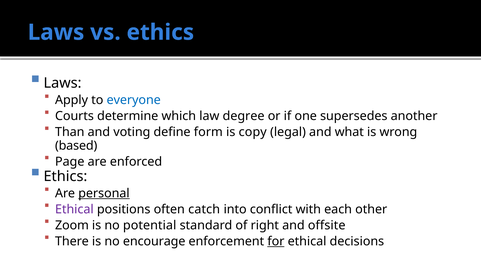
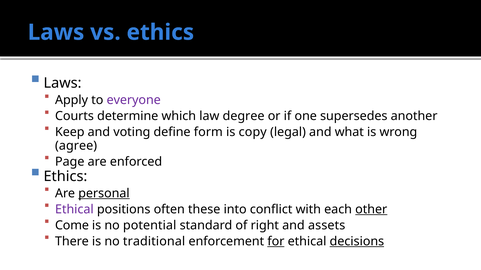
everyone colour: blue -> purple
Than: Than -> Keep
based: based -> agree
catch: catch -> these
other underline: none -> present
Zoom: Zoom -> Come
offsite: offsite -> assets
encourage: encourage -> traditional
decisions underline: none -> present
